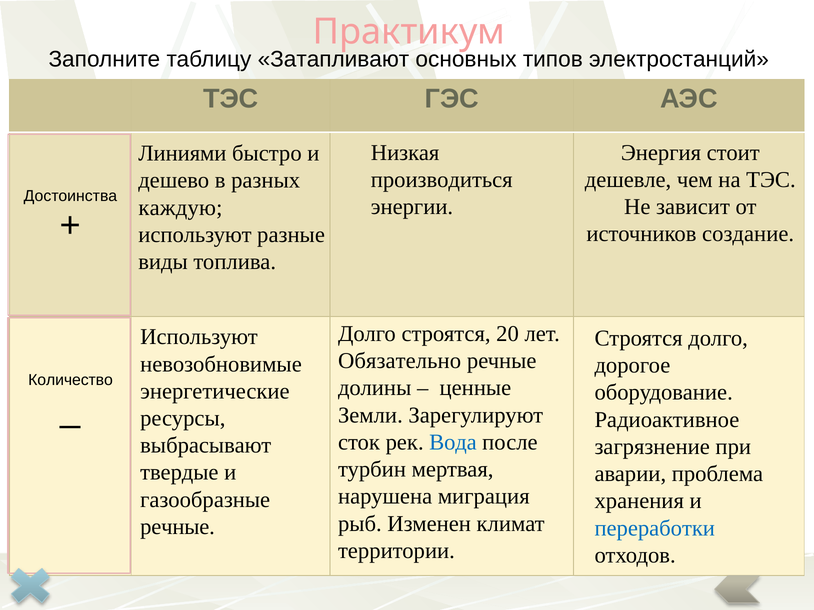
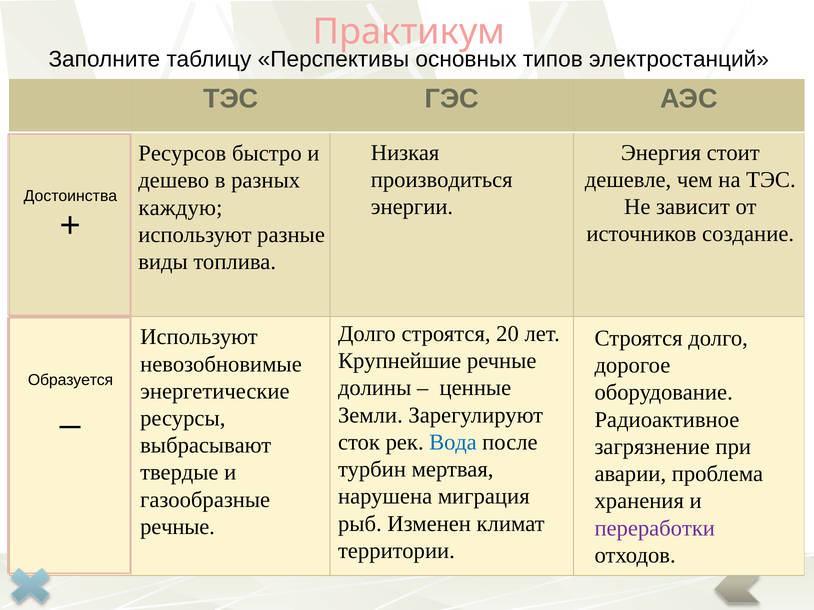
Затапливают: Затапливают -> Перспективы
Линиями: Линиями -> Ресурсов
Обязательно: Обязательно -> Крупнейшие
Количество: Количество -> Образуется
переработки colour: blue -> purple
